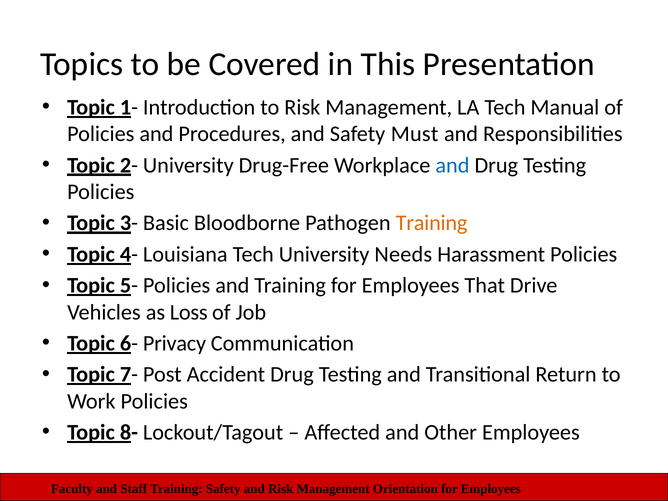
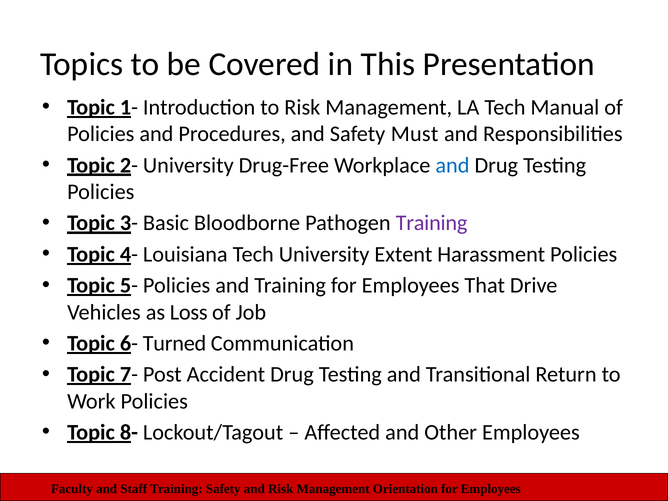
Training at (432, 223) colour: orange -> purple
Needs: Needs -> Extent
Privacy: Privacy -> Turned
